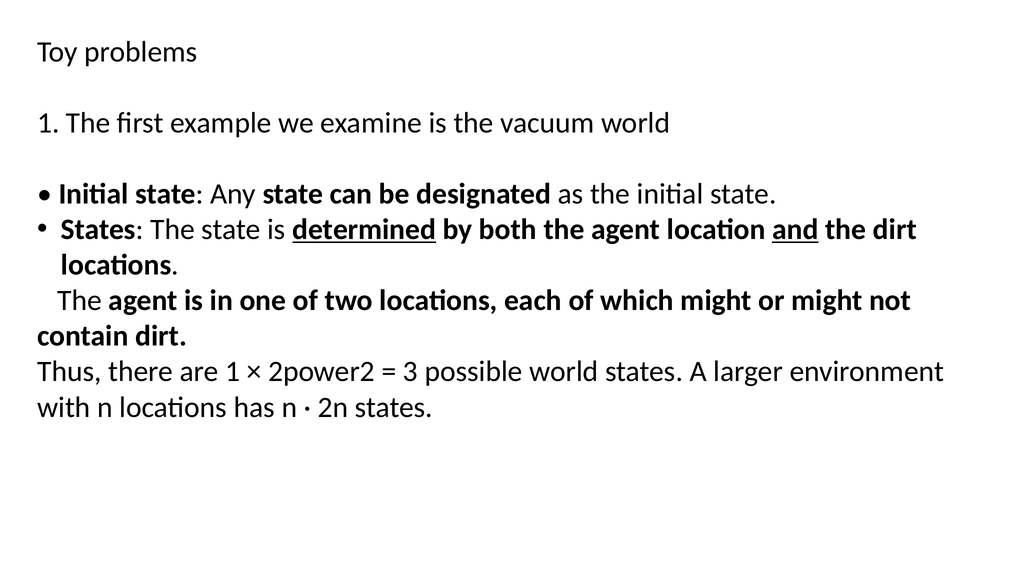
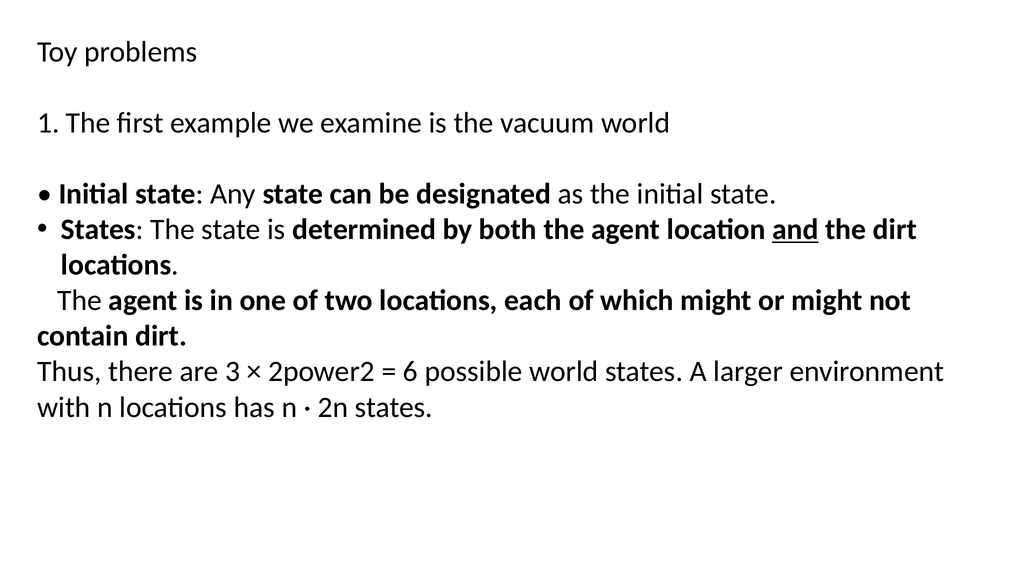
determined underline: present -> none
1: 1 -> 3
3: 3 -> 6
